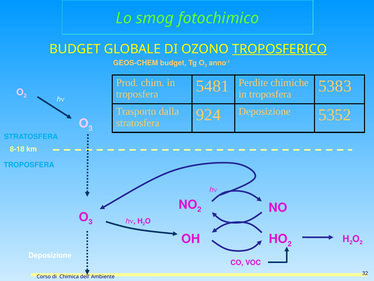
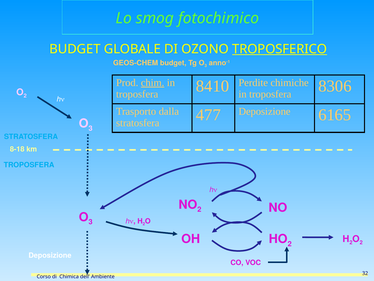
chim underline: none -> present
5481: 5481 -> 8410
5383: 5383 -> 8306
924: 924 -> 477
5352: 5352 -> 6165
